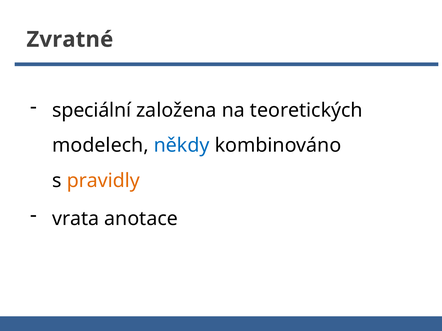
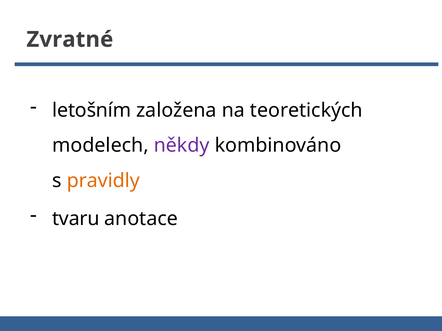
speciální: speciální -> letošním
někdy colour: blue -> purple
vrata: vrata -> tvaru
